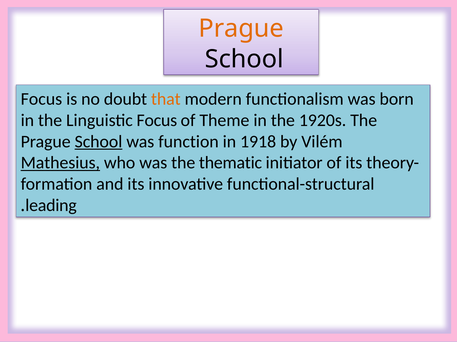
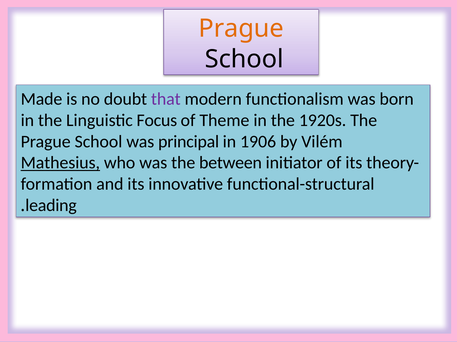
Focus at (41, 99): Focus -> Made
that colour: orange -> purple
School at (98, 142) underline: present -> none
function: function -> principal
1918: 1918 -> 1906
thematic: thematic -> between
